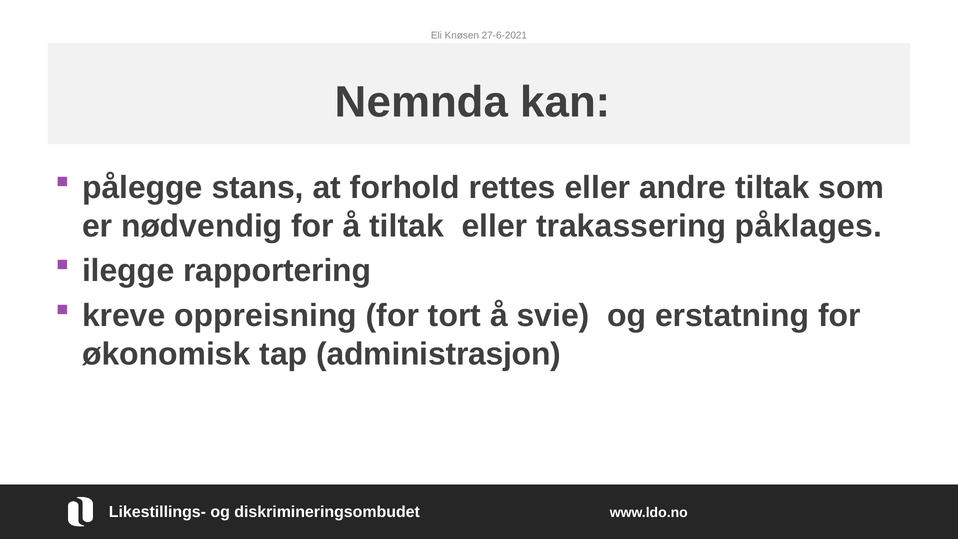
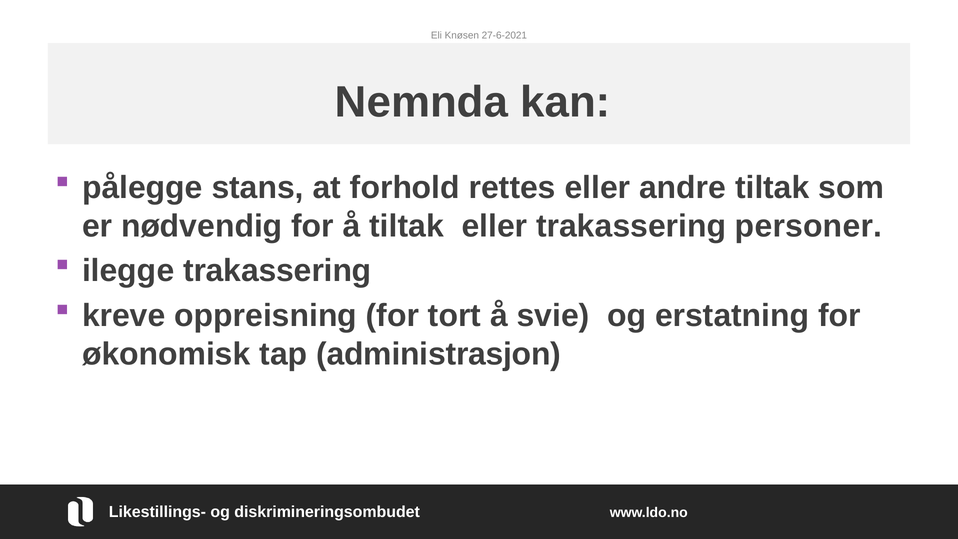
påklages: påklages -> personer
ilegge rapportering: rapportering -> trakassering
